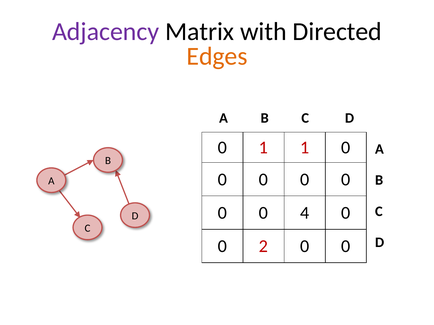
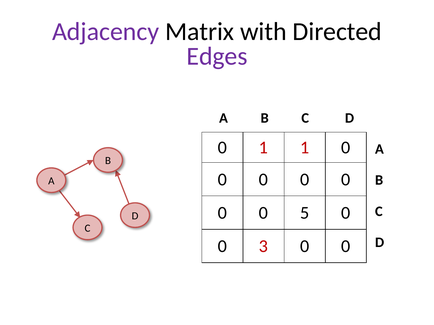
Edges colour: orange -> purple
4: 4 -> 5
2: 2 -> 3
